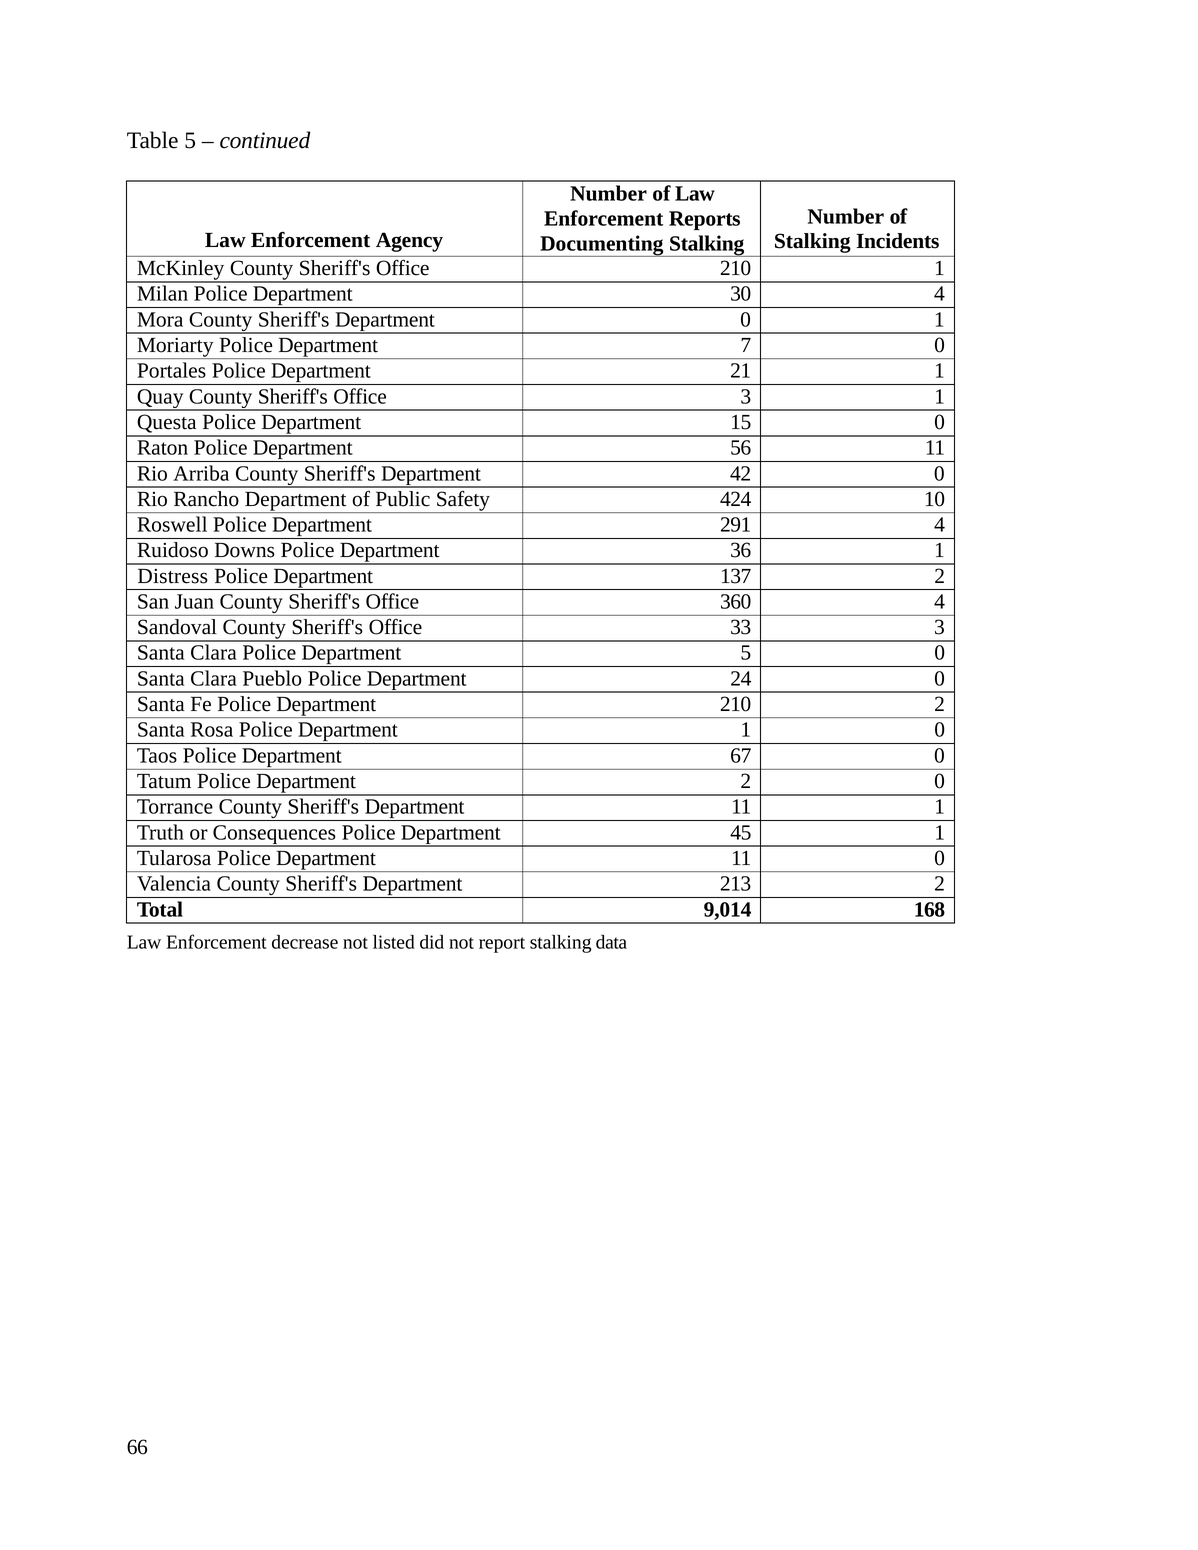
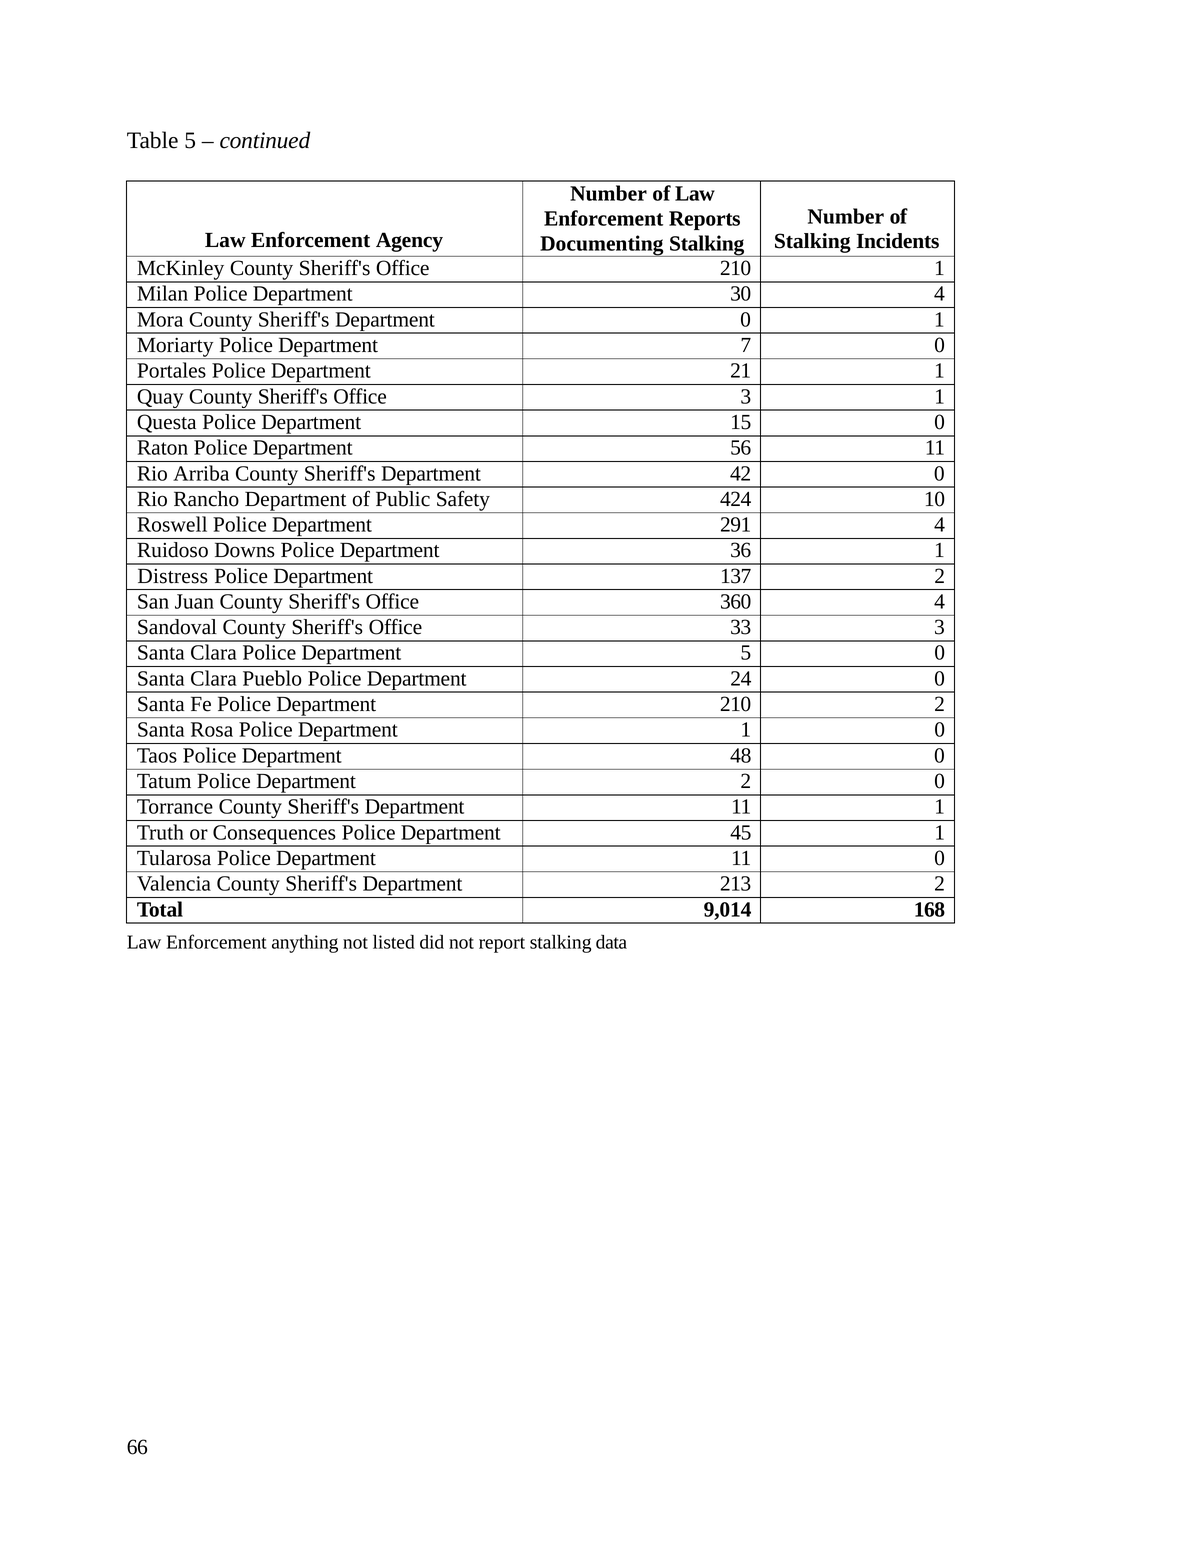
67: 67 -> 48
decrease: decrease -> anything
